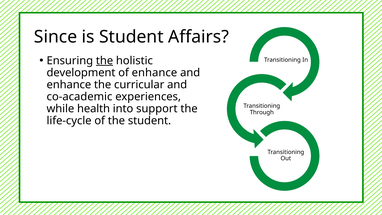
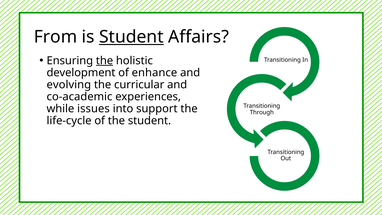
Since: Since -> From
Student at (131, 37) underline: none -> present
enhance at (69, 85): enhance -> evolving
health: health -> issues
